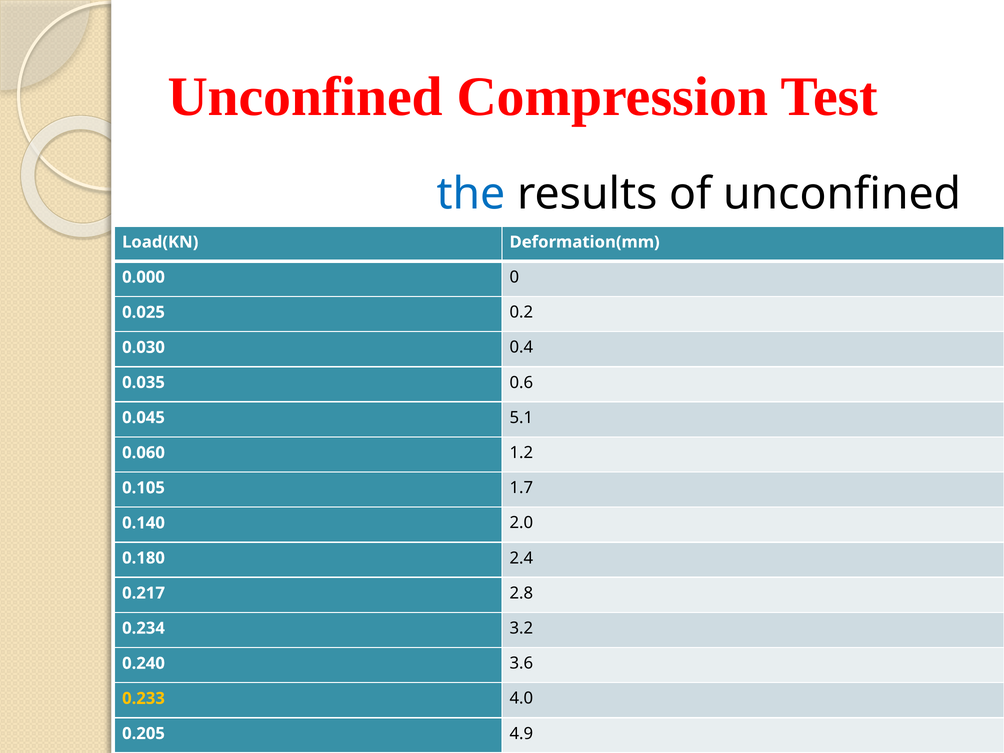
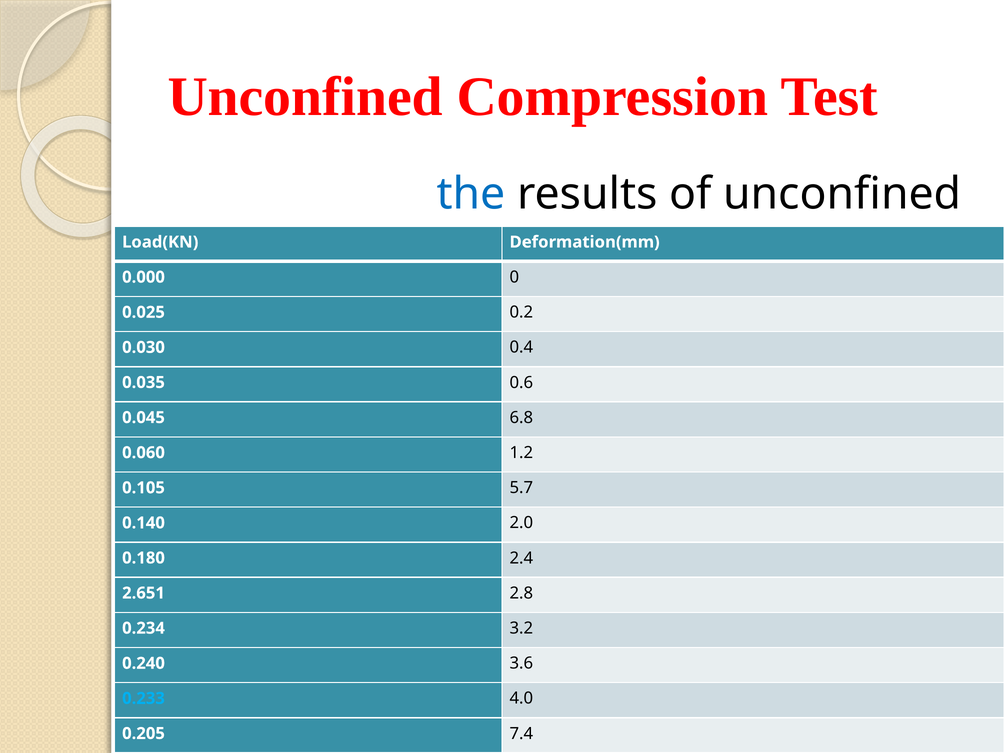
5.1: 5.1 -> 6.8
1.7: 1.7 -> 5.7
0.217: 0.217 -> 2.651
0.233 colour: yellow -> light blue
4.9: 4.9 -> 7.4
